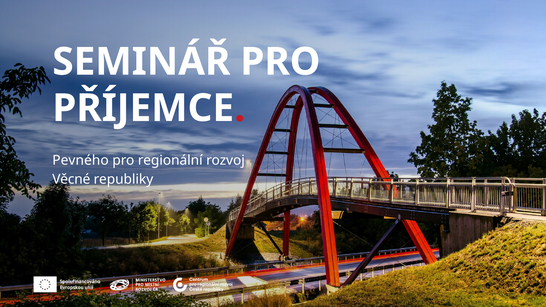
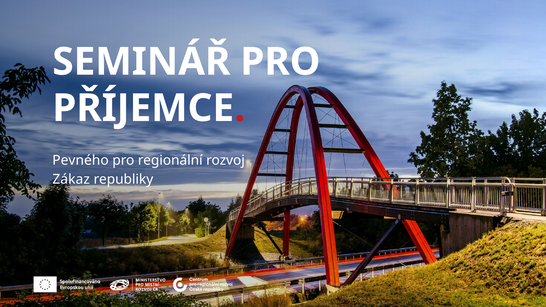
Věcné: Věcné -> Zákaz
